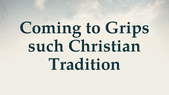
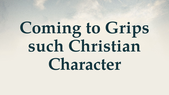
Tradition: Tradition -> Character
